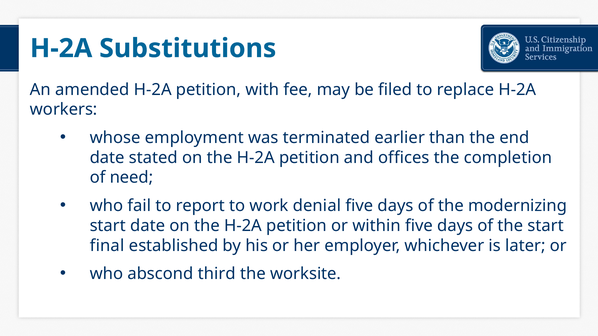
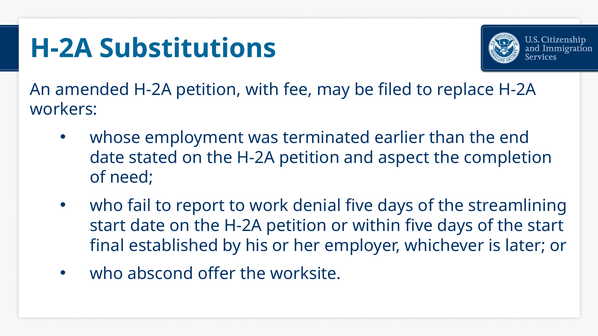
offices: offices -> aspect
modernizing: modernizing -> streamlining
third: third -> offer
